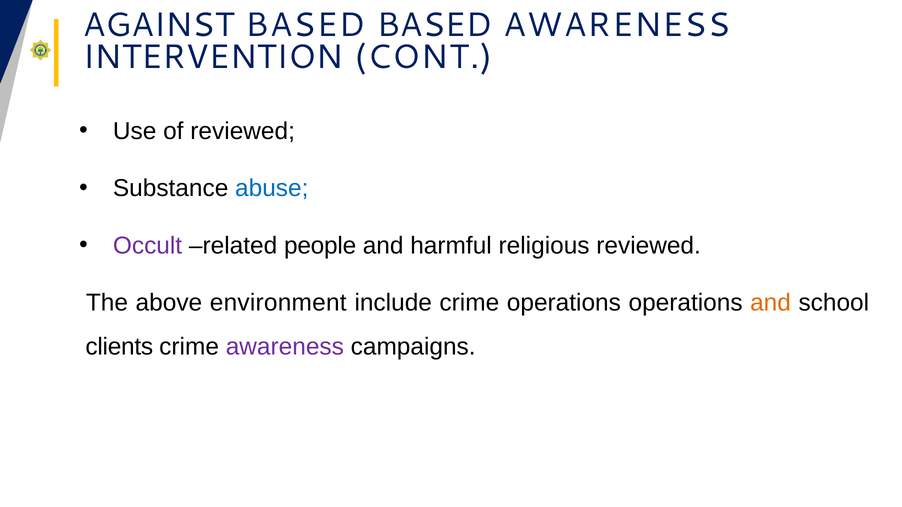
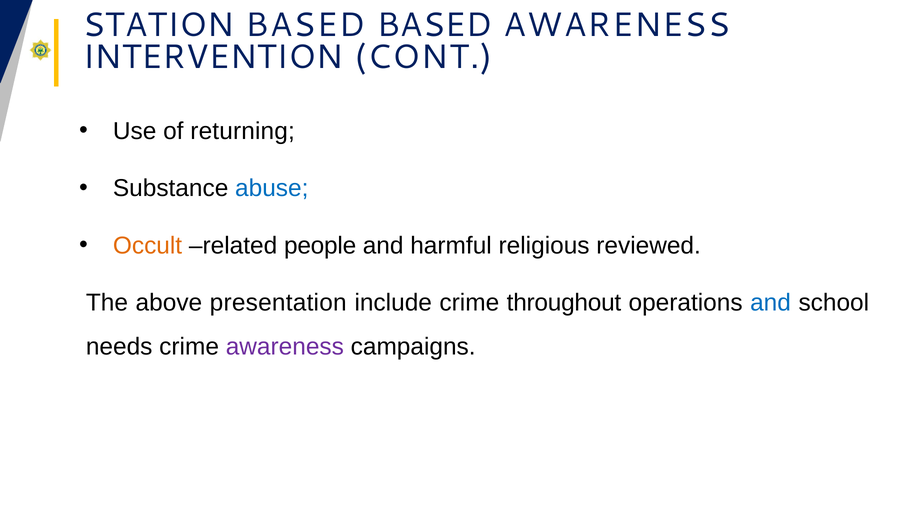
AGAINST: AGAINST -> STATION
of reviewed: reviewed -> returning
Occult colour: purple -> orange
environment: environment -> presentation
crime operations: operations -> throughout
and at (771, 303) colour: orange -> blue
clients: clients -> needs
